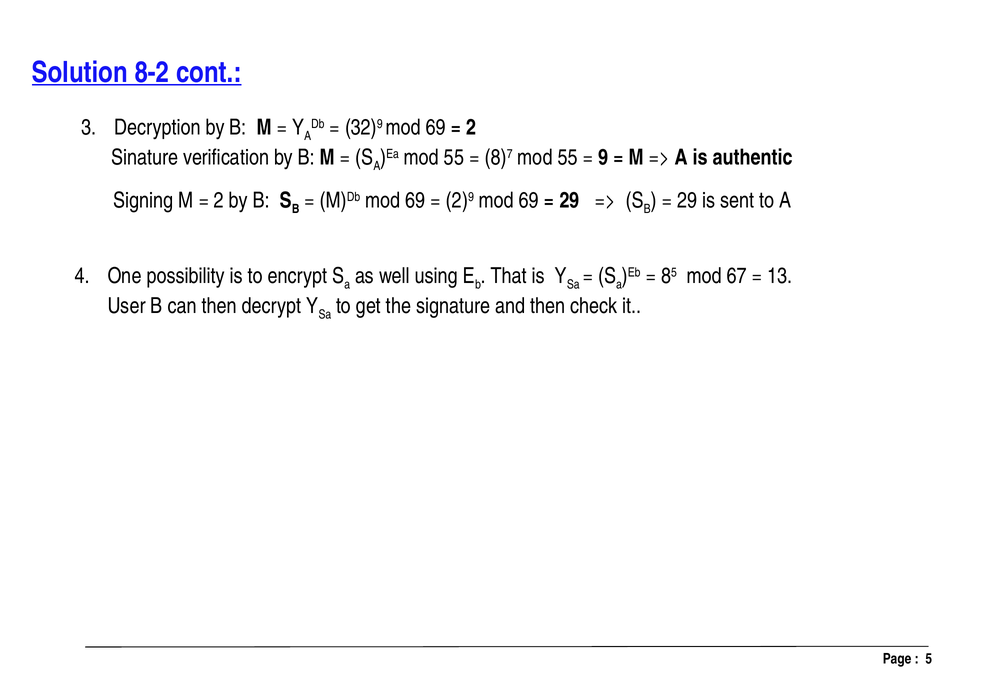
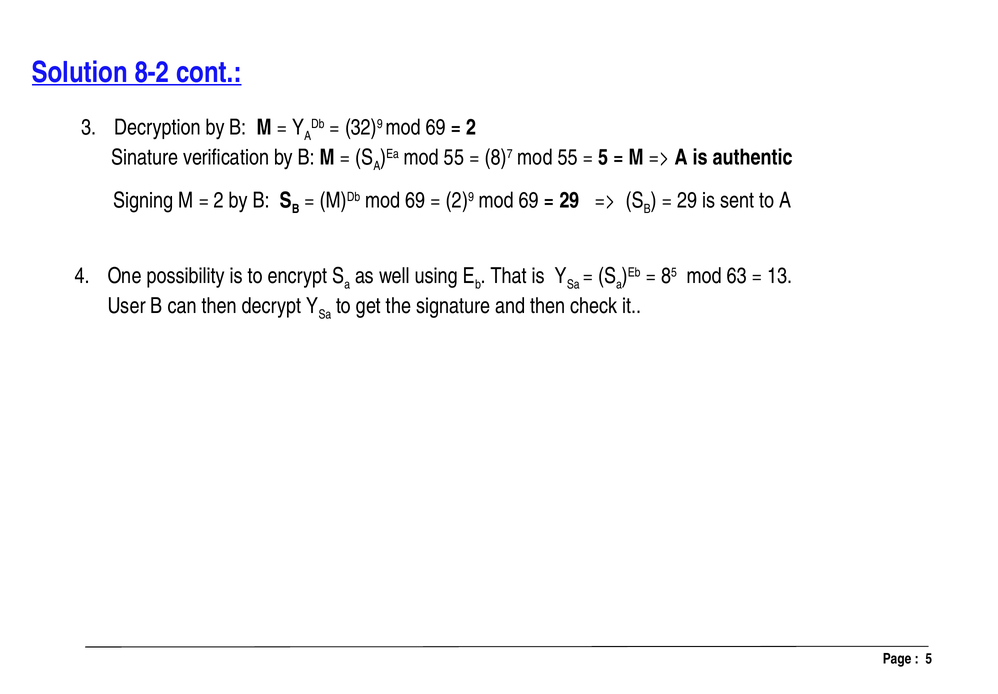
9 at (603, 157): 9 -> 5
67: 67 -> 63
